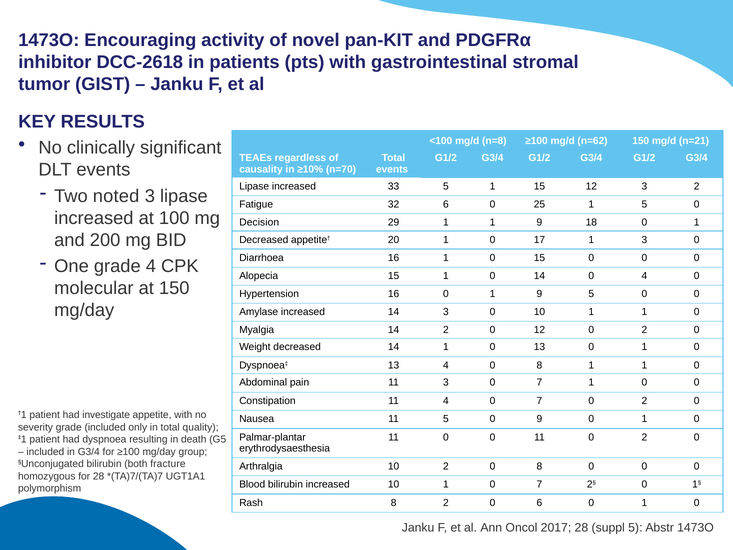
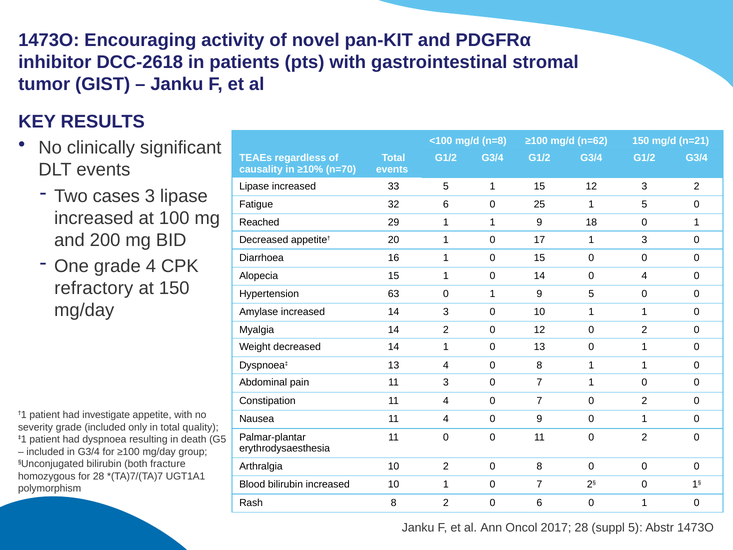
noted: noted -> cases
Decision: Decision -> Reached
molecular: molecular -> refractory
Hypertension 16: 16 -> 63
Nausea 11 5: 5 -> 4
